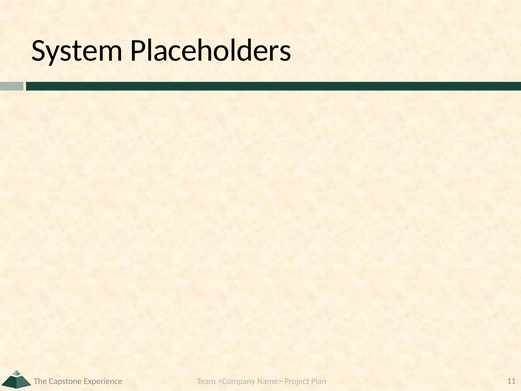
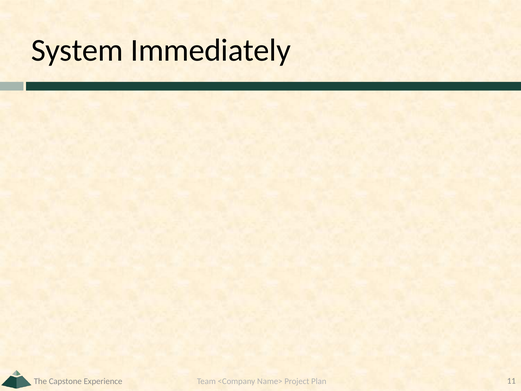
Placeholders: Placeholders -> Immediately
